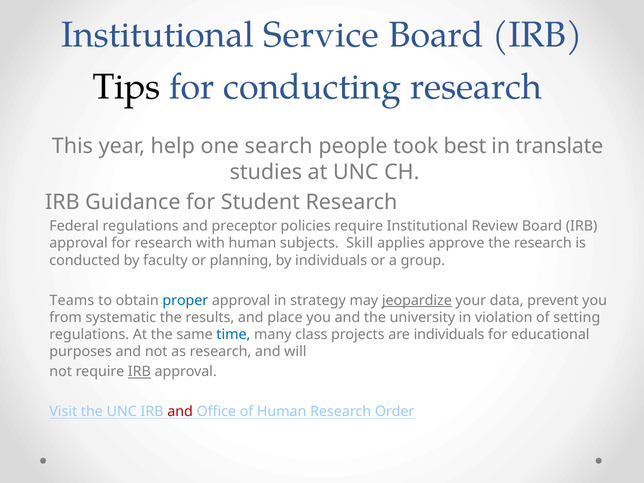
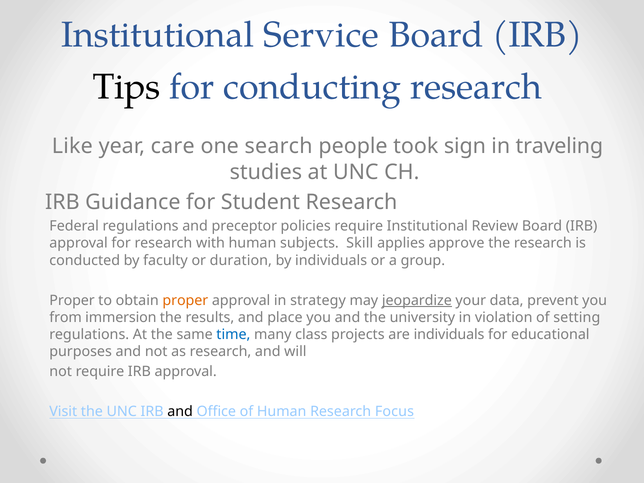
This: This -> Like
help: help -> care
best: best -> sign
translate: translate -> traveling
planning: planning -> duration
Teams at (72, 300): Teams -> Proper
proper at (185, 300) colour: blue -> orange
systematic: systematic -> immersion
IRB at (139, 372) underline: present -> none
and at (180, 412) colour: red -> black
Order: Order -> Focus
